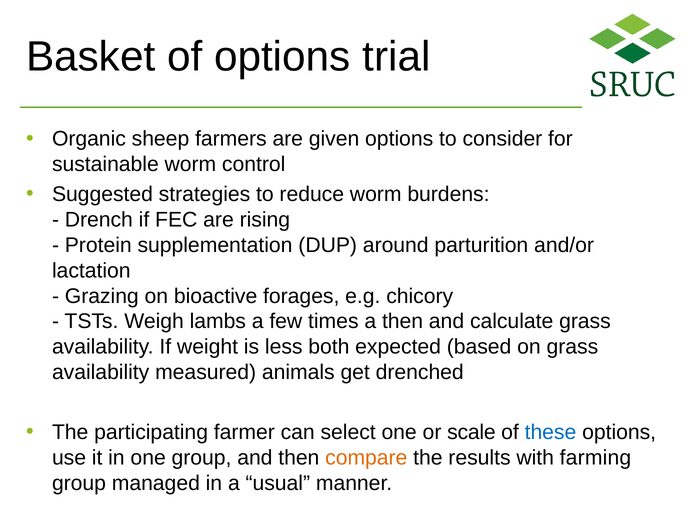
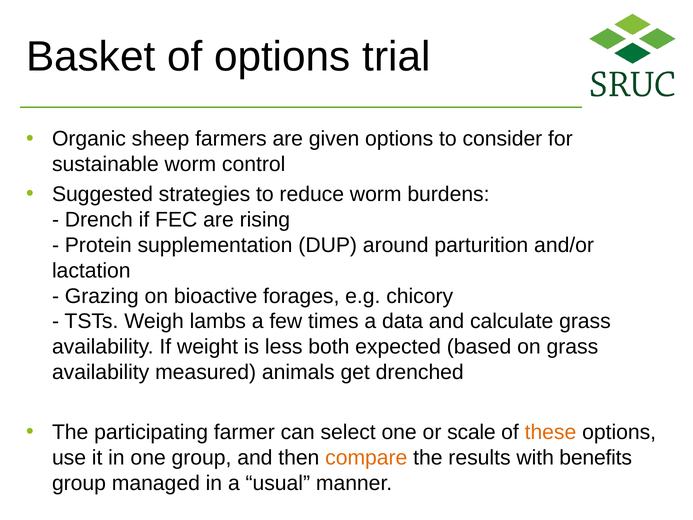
a then: then -> data
these colour: blue -> orange
farming: farming -> benefits
